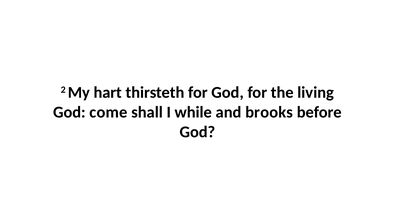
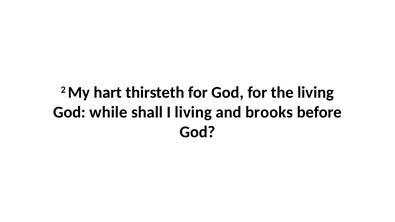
come: come -> while
I while: while -> living
